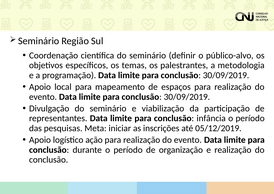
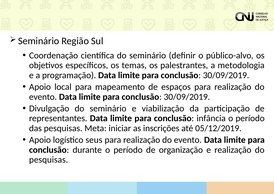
ação: ação -> seus
conclusão at (49, 159): conclusão -> pesquisas
